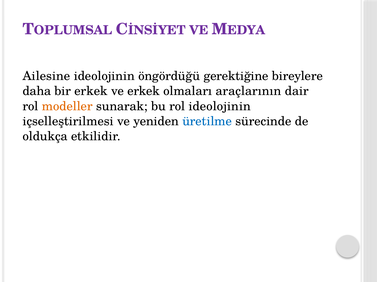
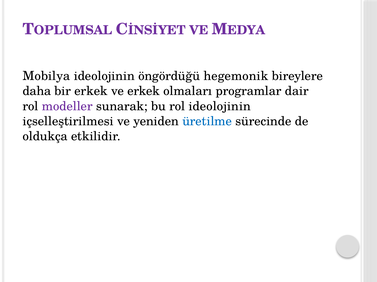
Ailesine: Ailesine -> Mobilya
gerektiğine: gerektiğine -> hegemonik
araçlarının: araçlarının -> programlar
modeller colour: orange -> purple
